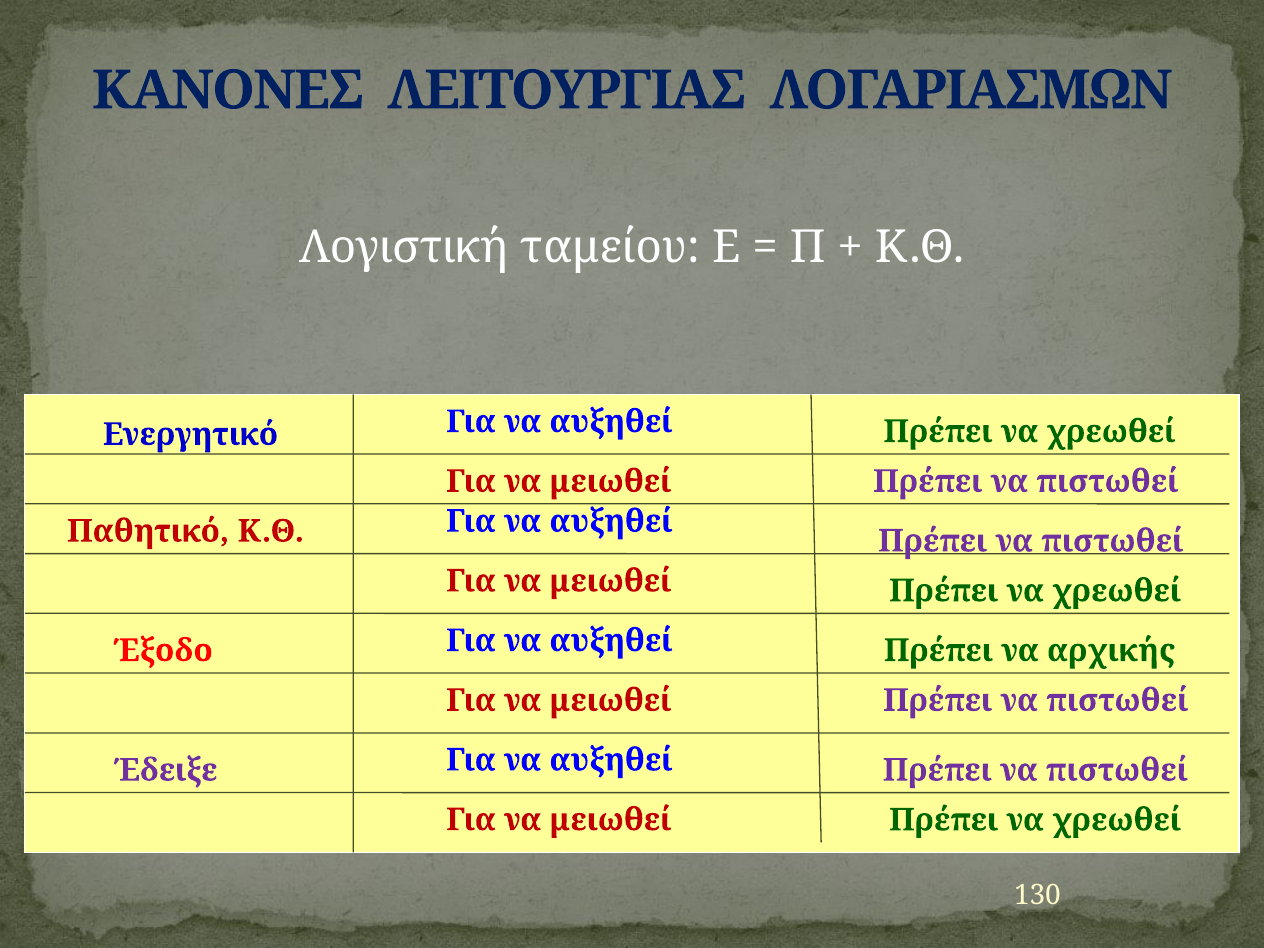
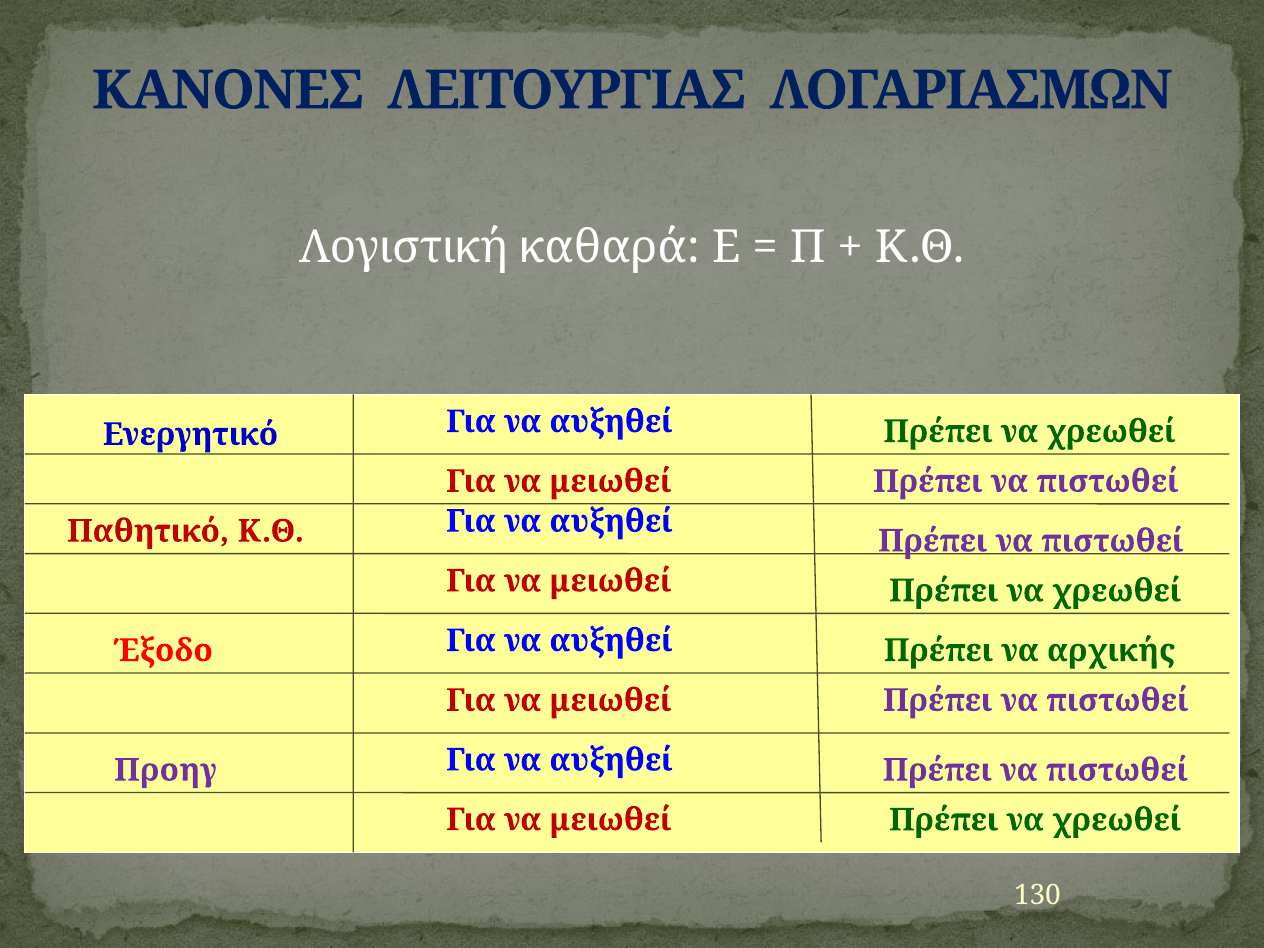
ταμείου: ταμείου -> καθαρά
Έδειξε: Έδειξε -> Προηγ
